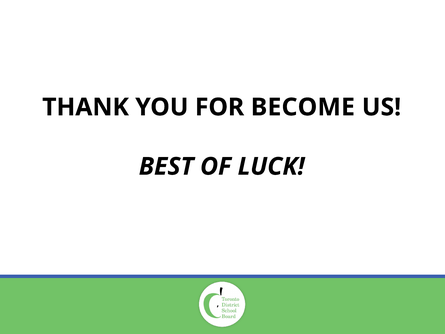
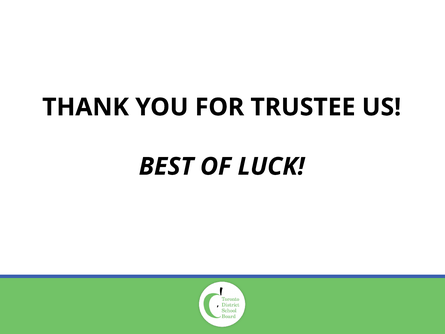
BECOME: BECOME -> TRUSTEE
